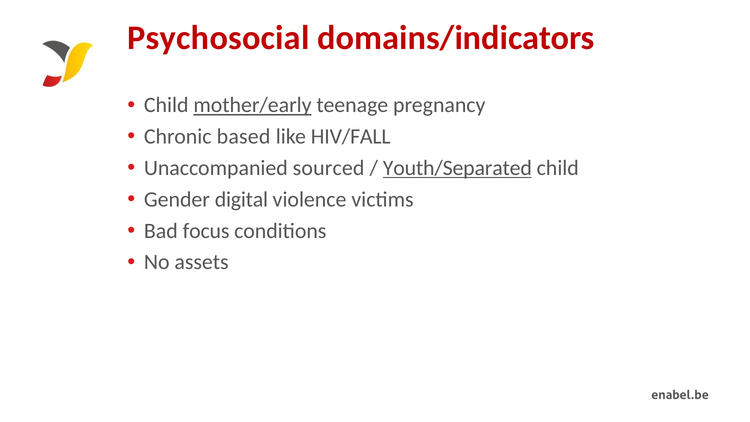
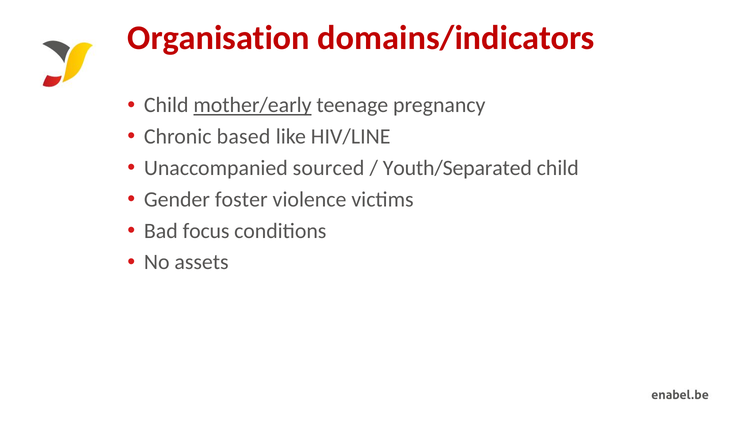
Psychosocial: Psychosocial -> Organisation
HIV/FALL: HIV/FALL -> HIV/LINE
Youth/Separated underline: present -> none
digital: digital -> foster
